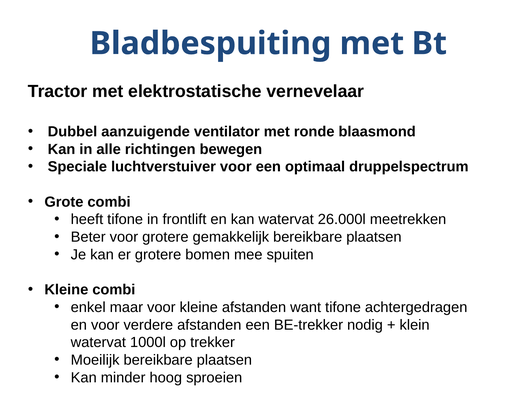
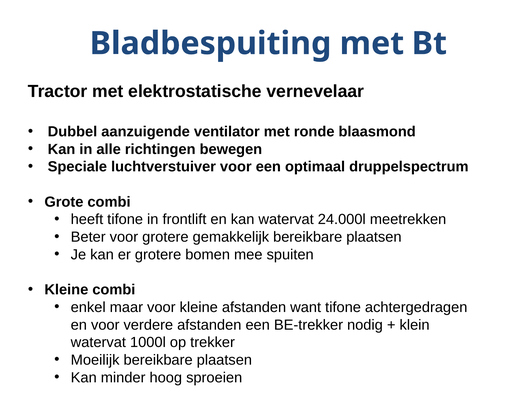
26.000l: 26.000l -> 24.000l
